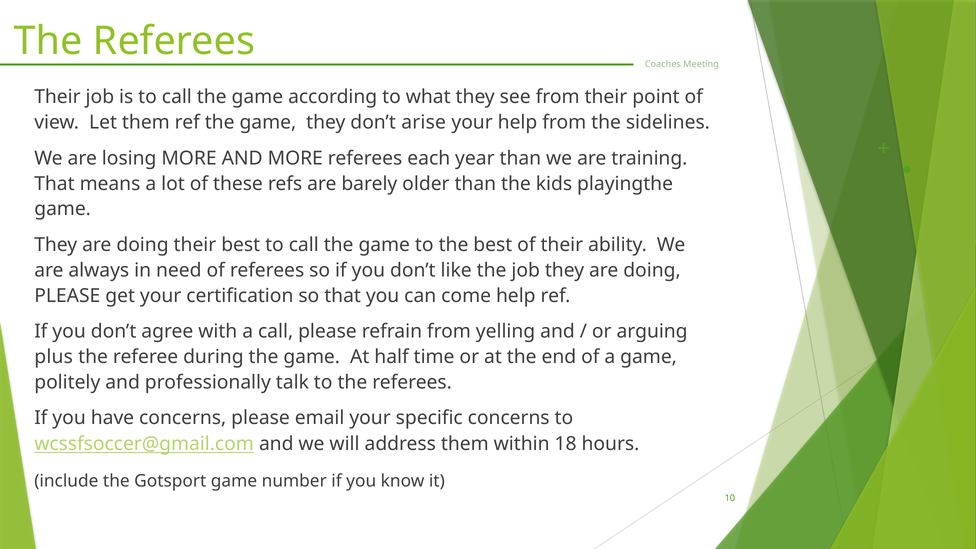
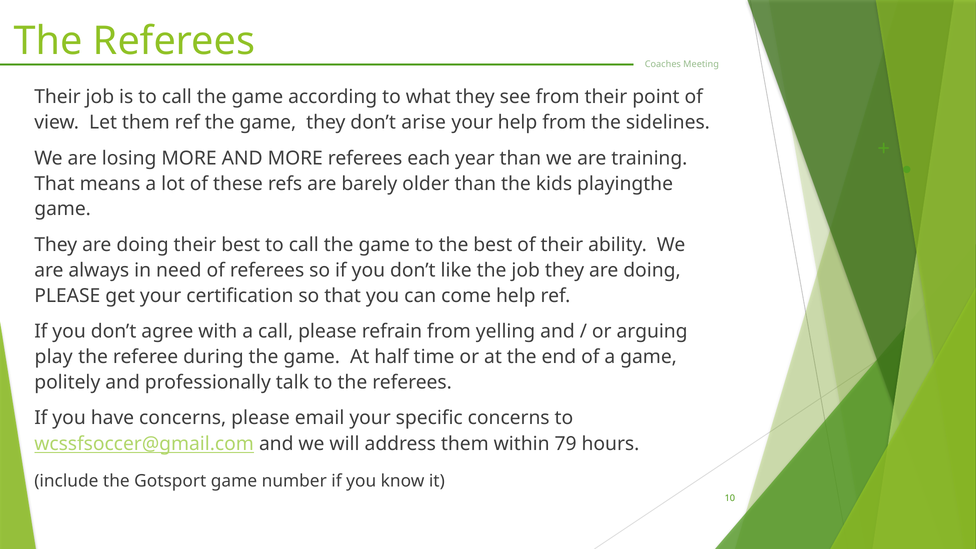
plus: plus -> play
18: 18 -> 79
